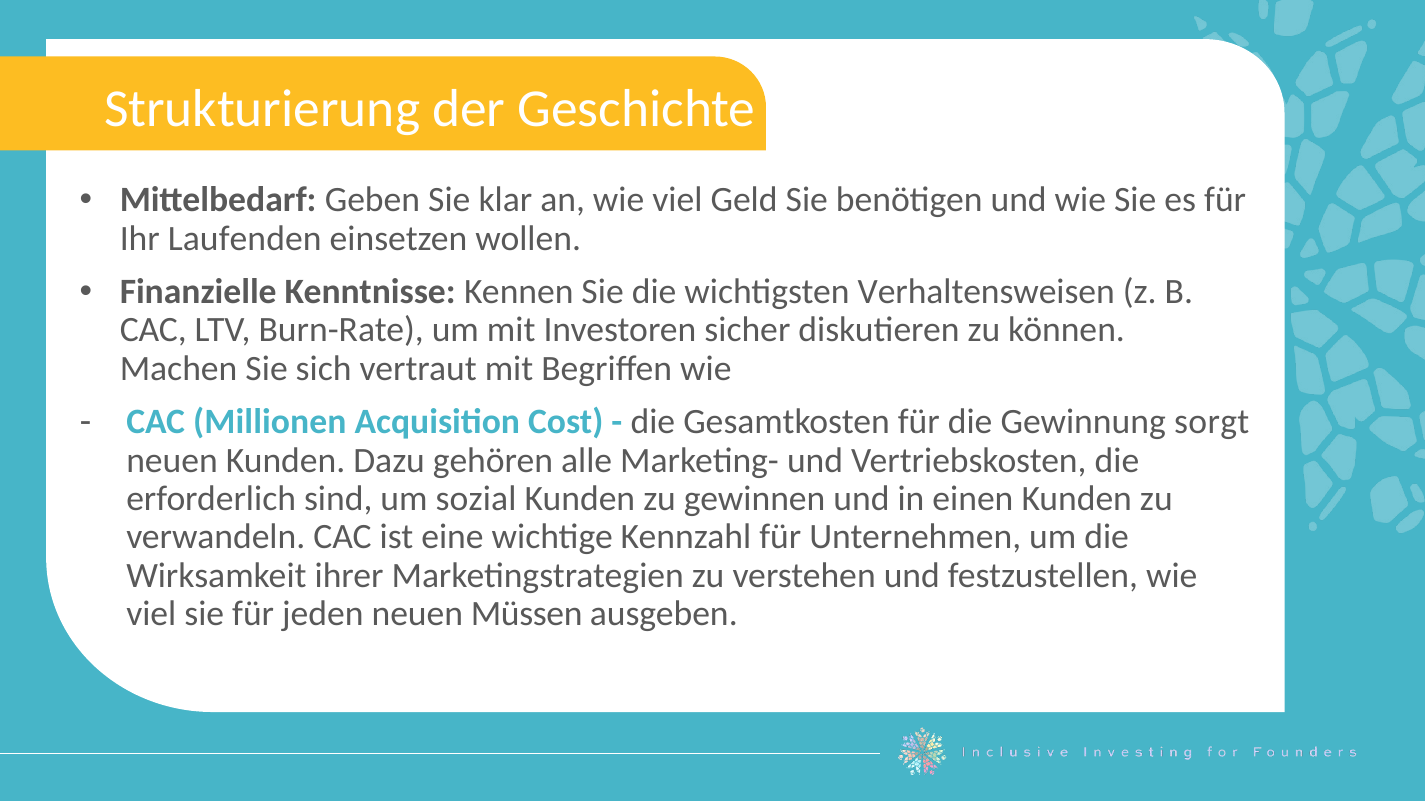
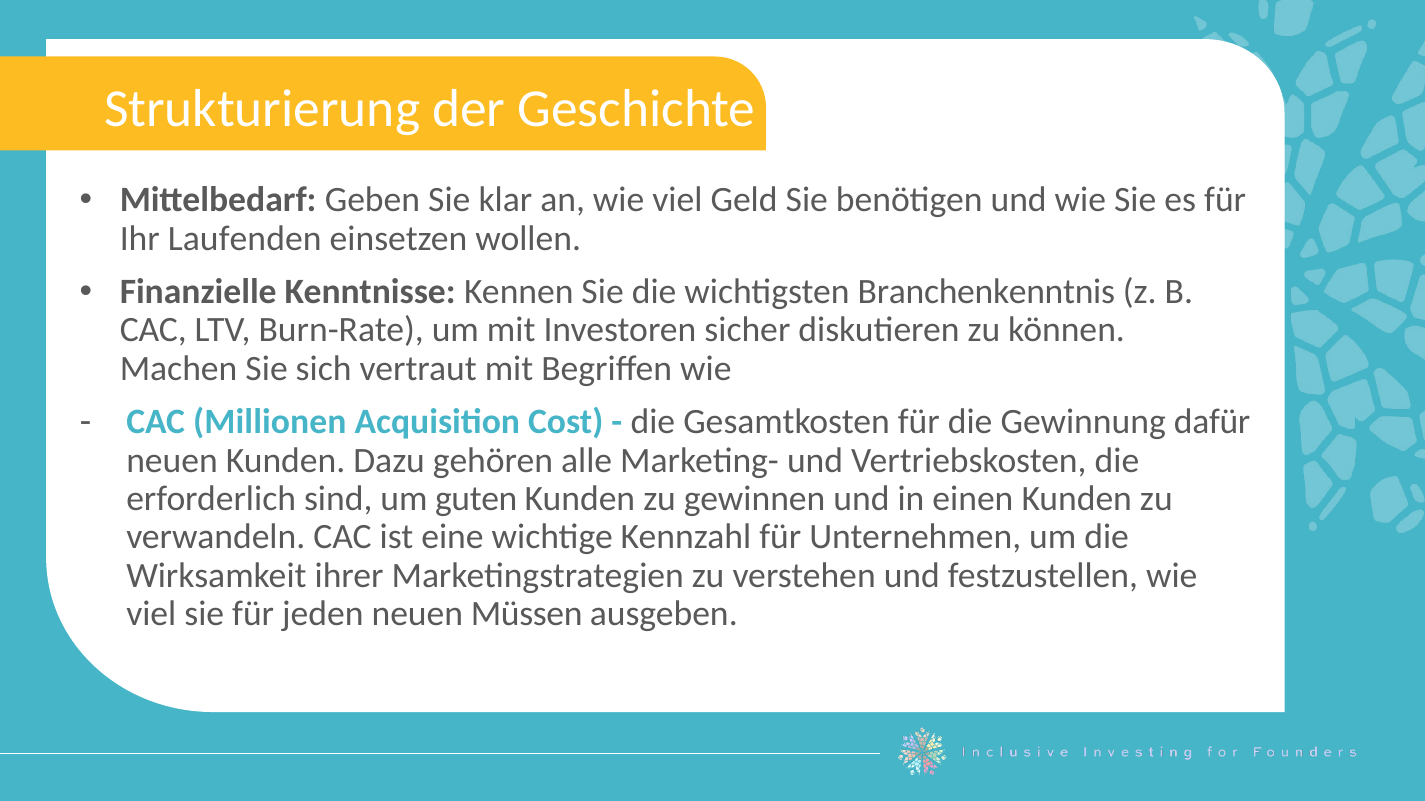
Verhaltensweisen: Verhaltensweisen -> Branchenkenntnis
sorgt: sorgt -> dafür
sozial: sozial -> guten
